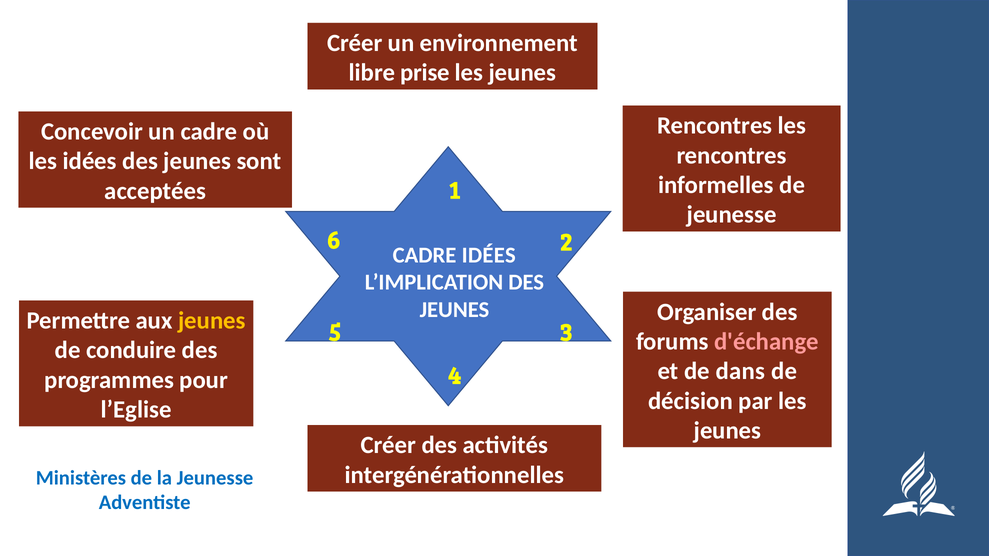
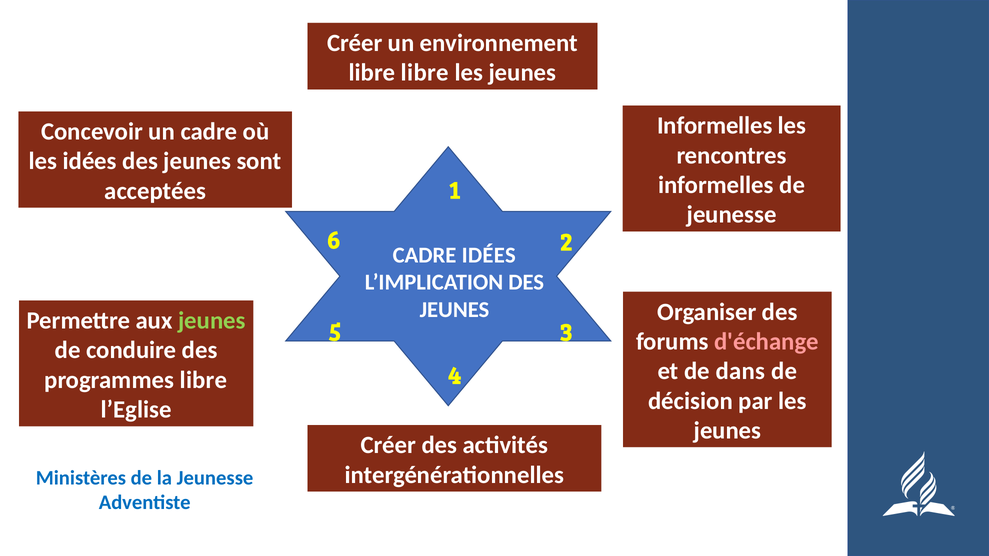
libre prise: prise -> libre
Rencontres at (715, 126): Rencontres -> Informelles
jeunes at (212, 321) colour: yellow -> light green
programmes pour: pour -> libre
